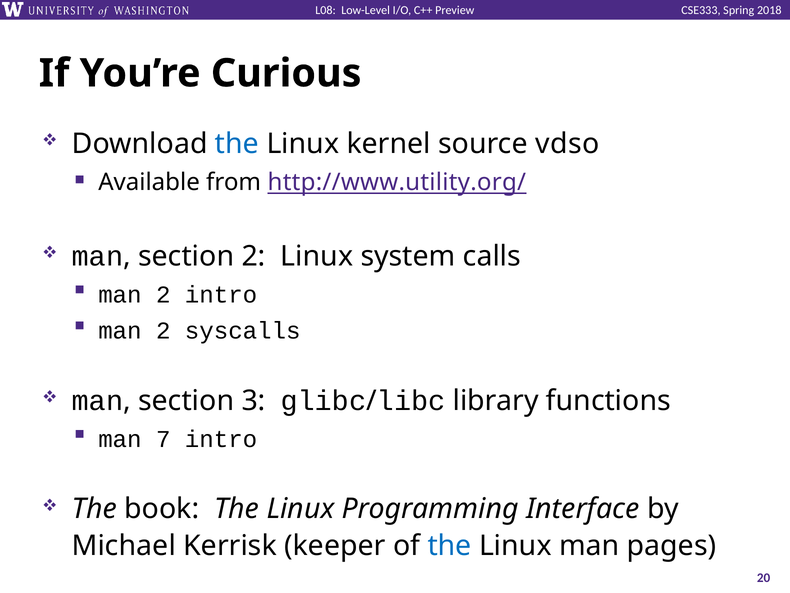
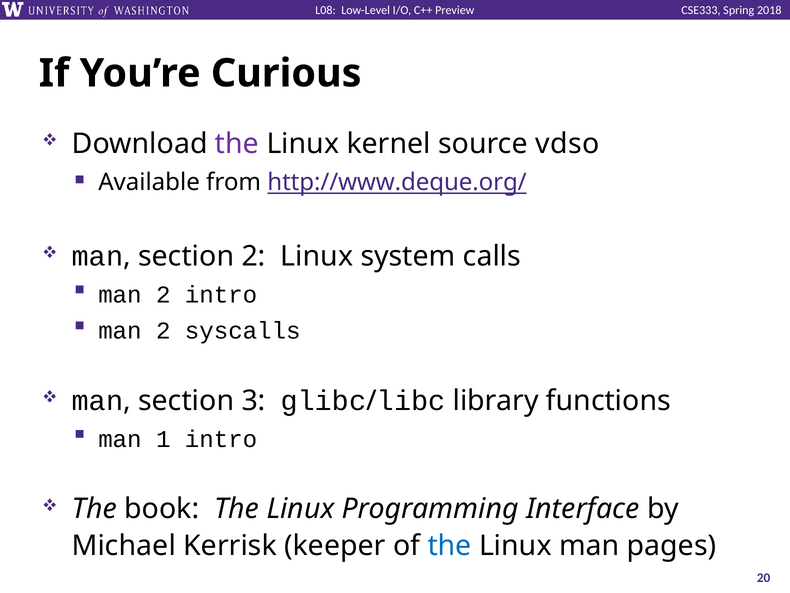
the at (237, 143) colour: blue -> purple
http://www.utility.org/: http://www.utility.org/ -> http://www.deque.org/
7: 7 -> 1
